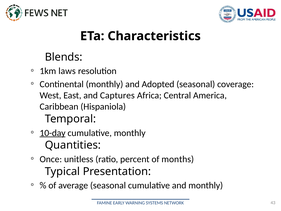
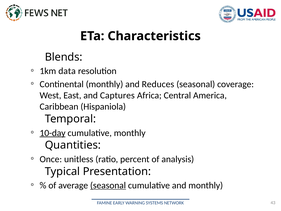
laws: laws -> data
Adopted: Adopted -> Reduces
months: months -> analysis
seasonal at (108, 185) underline: none -> present
